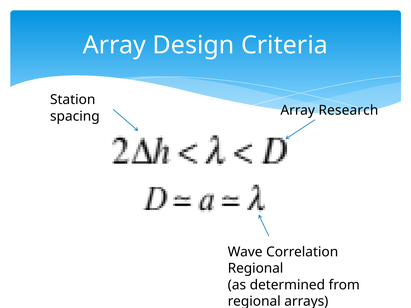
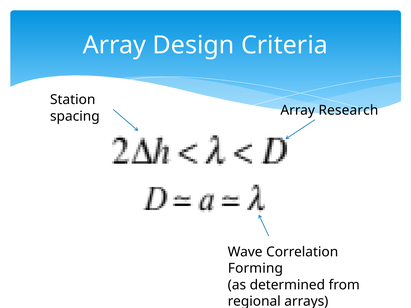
Regional at (256, 269): Regional -> Forming
